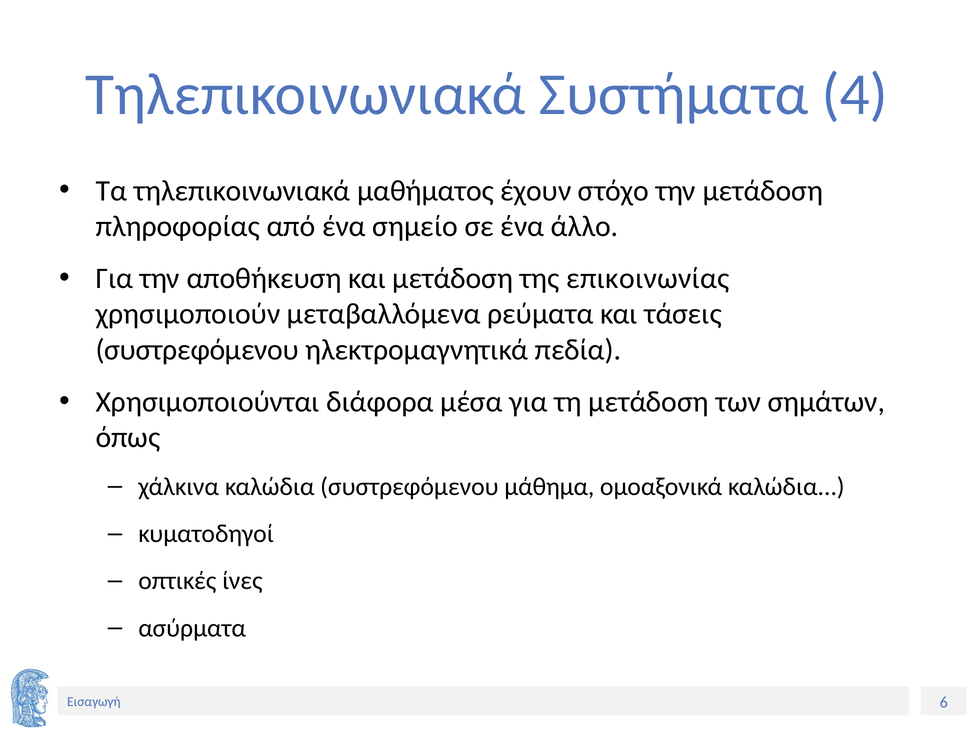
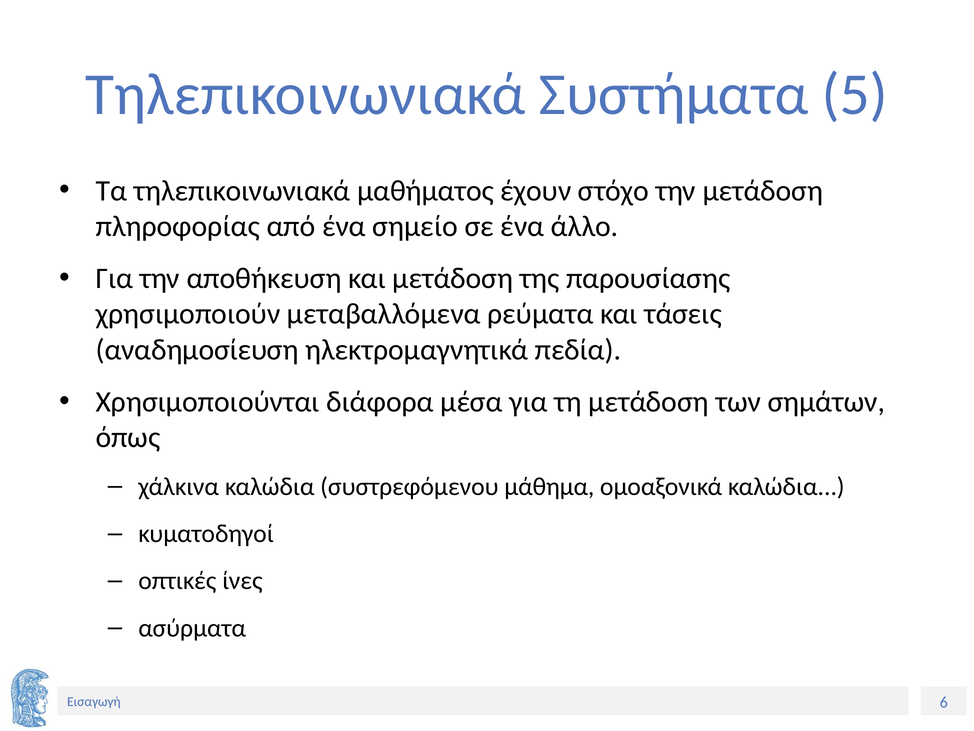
4: 4 -> 5
επικοινωνίας: επικοινωνίας -> παρουσίασης
συστρεφόμενου at (197, 350): συστρεφόμενου -> αναδημοσίευση
